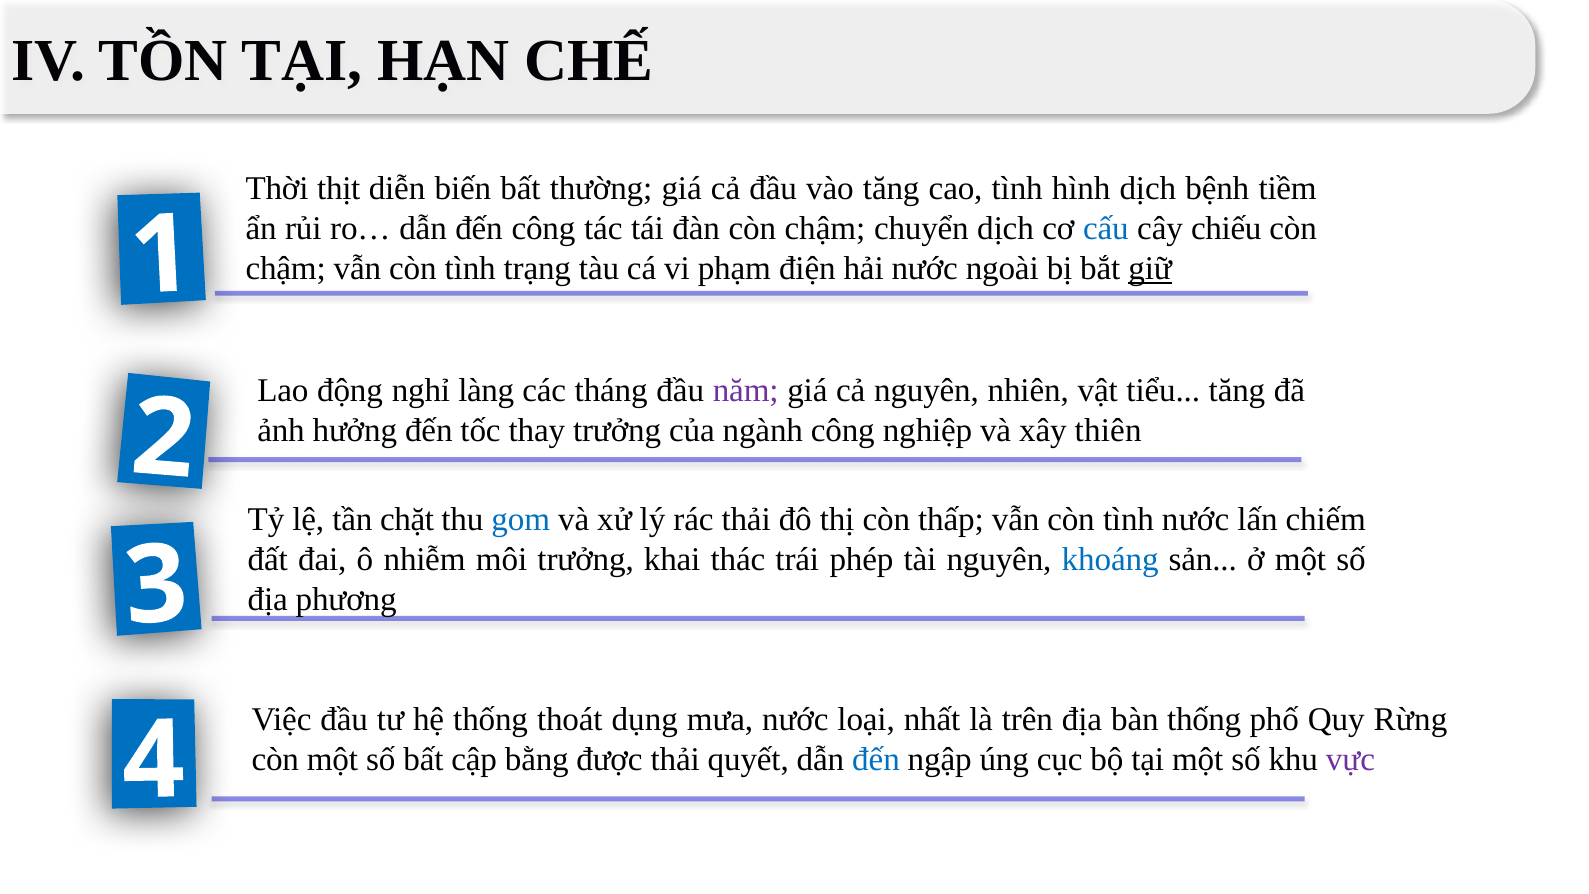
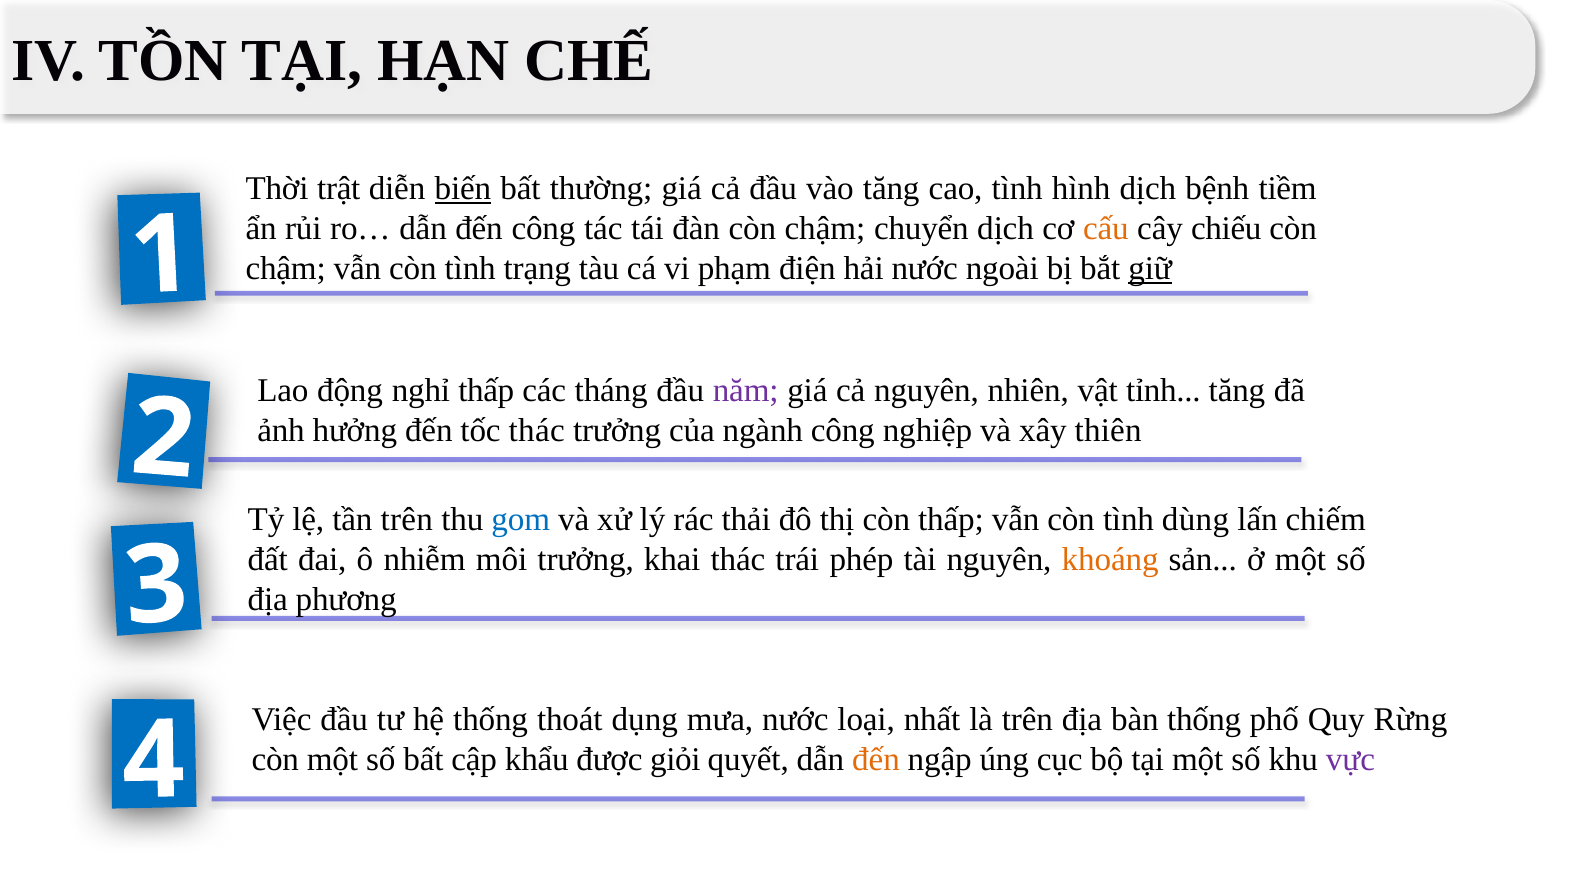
thịt: thịt -> trật
biến underline: none -> present
cấu colour: blue -> orange
nghỉ làng: làng -> thấp
tiểu: tiểu -> tỉnh
tốc thay: thay -> thác
tần chặt: chặt -> trên
tình nước: nước -> dùng
khoáng colour: blue -> orange
bằng: bằng -> khẩu
được thải: thải -> giỏi
đến at (876, 759) colour: blue -> orange
